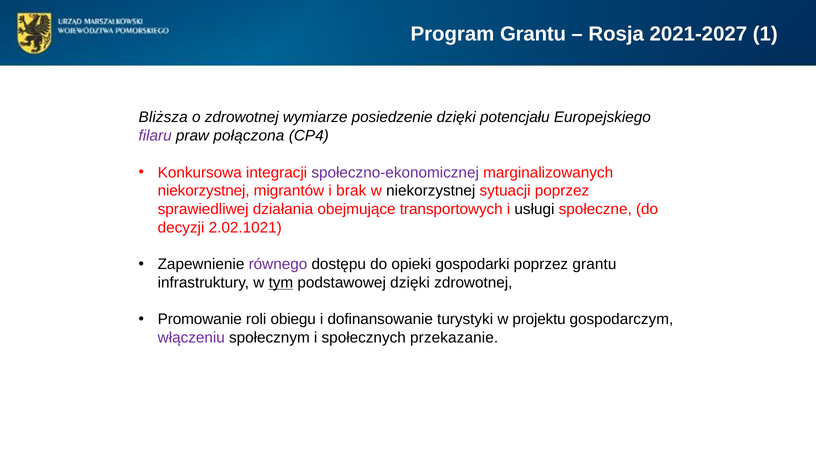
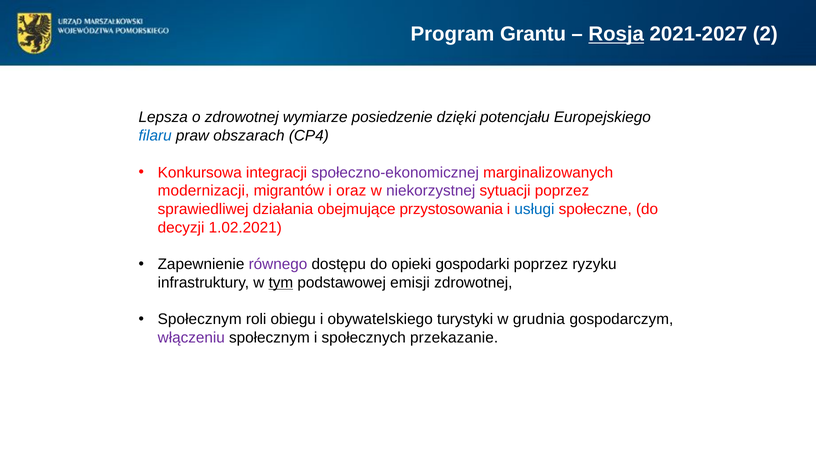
Rosja underline: none -> present
1: 1 -> 2
Bliższa: Bliższa -> Lepsza
filaru colour: purple -> blue
połączona: połączona -> obszarach
niekorzystnej at (204, 191): niekorzystnej -> modernizacji
brak: brak -> oraz
niekorzystnej at (431, 191) colour: black -> purple
transportowych: transportowych -> przystosowania
usługi colour: black -> blue
2.02.1021: 2.02.1021 -> 1.02.2021
poprzez grantu: grantu -> ryzyku
podstawowej dzięki: dzięki -> emisji
Promowanie at (200, 319): Promowanie -> Społecznym
dofinansowanie: dofinansowanie -> obywatelskiego
projektu: projektu -> grudnia
